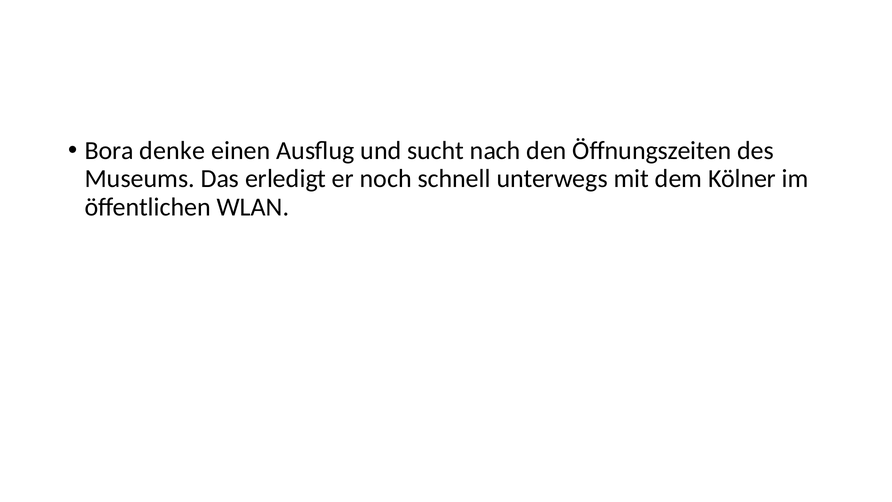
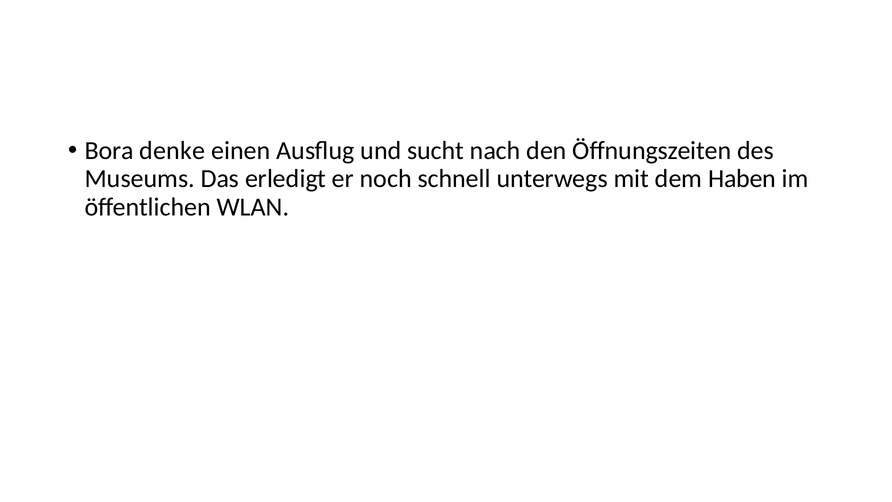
Kölner: Kölner -> Haben
